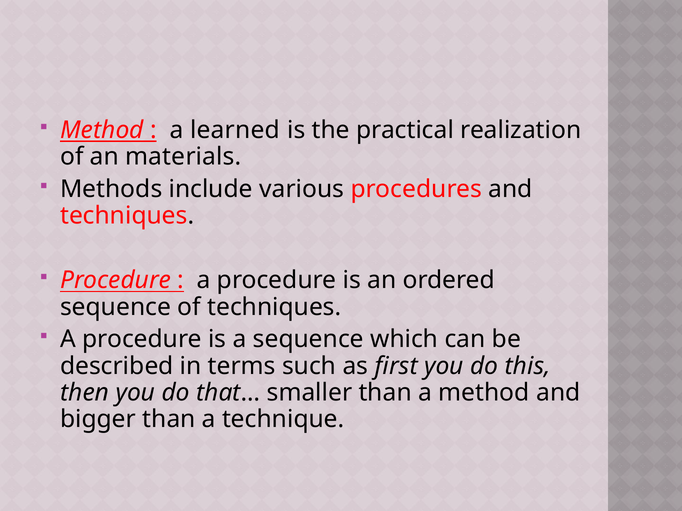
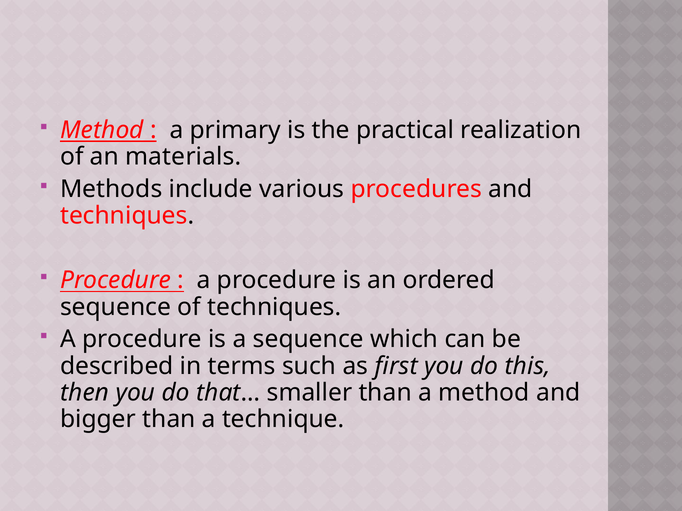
learned: learned -> primary
